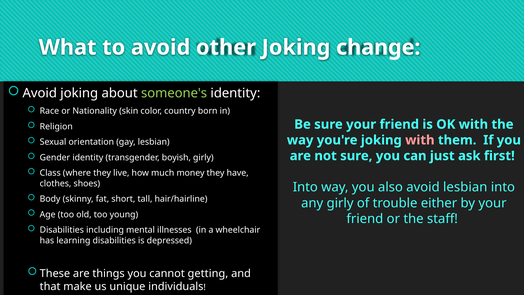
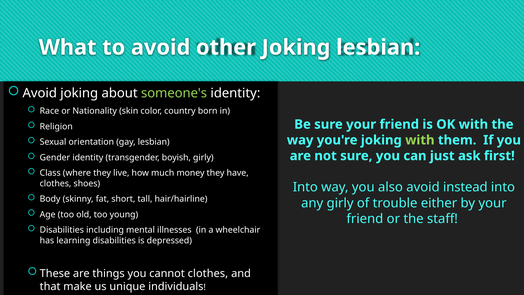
Joking change: change -> lesbian
with at (420, 140) colour: pink -> light green
avoid lesbian: lesbian -> instead
cannot getting: getting -> clothes
